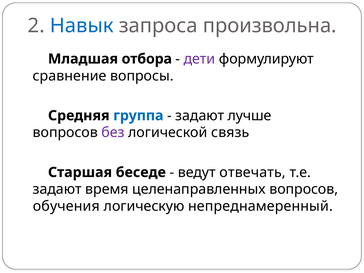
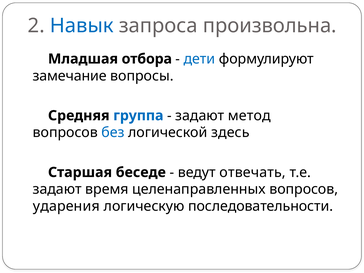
дети colour: purple -> blue
сравнение: сравнение -> замечание
лучше: лучше -> метод
без colour: purple -> blue
связь: связь -> здесь
обучения: обучения -> ударения
непреднамеренный: непреднамеренный -> последовательности
